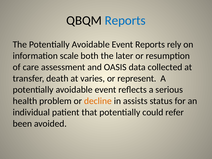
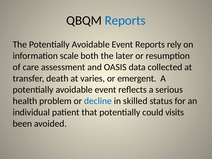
represent: represent -> emergent
decline colour: orange -> blue
assists: assists -> skilled
refer: refer -> visits
